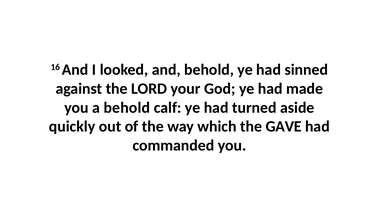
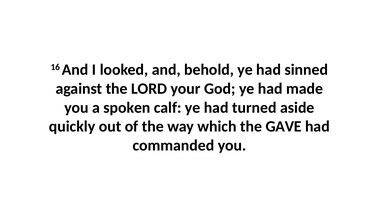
a behold: behold -> spoken
